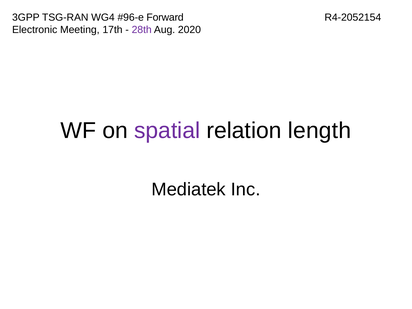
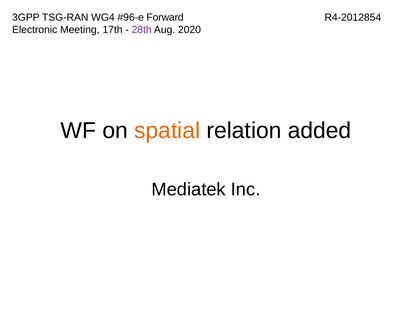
R4-2052154: R4-2052154 -> R4-2012854
spatial colour: purple -> orange
length: length -> added
